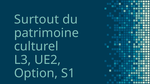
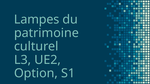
Surtout: Surtout -> Lampes
